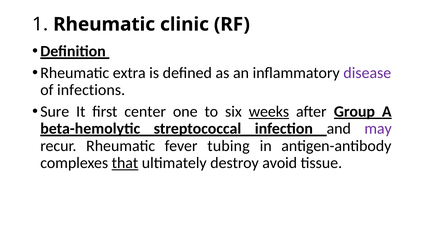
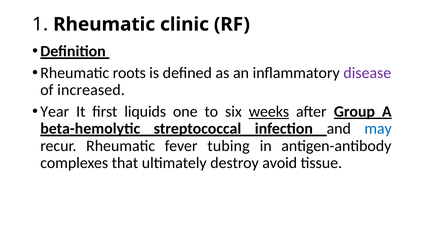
extra: extra -> roots
infections: infections -> increased
Sure: Sure -> Year
center: center -> liquids
may colour: purple -> blue
that underline: present -> none
